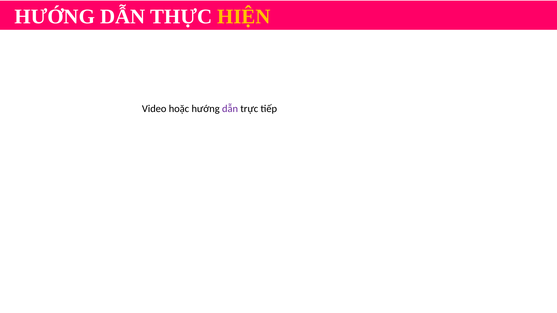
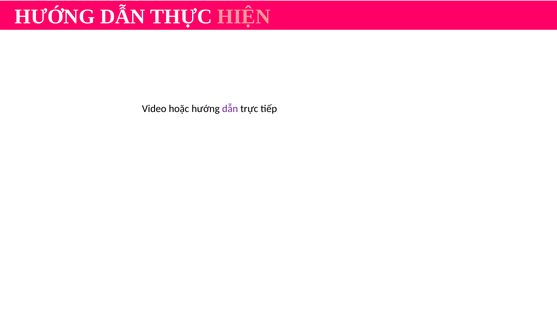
HIỆN colour: yellow -> pink
